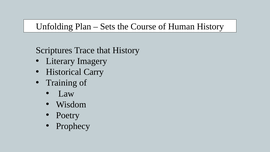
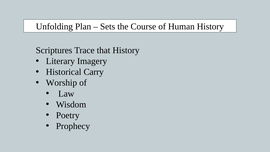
Training: Training -> Worship
